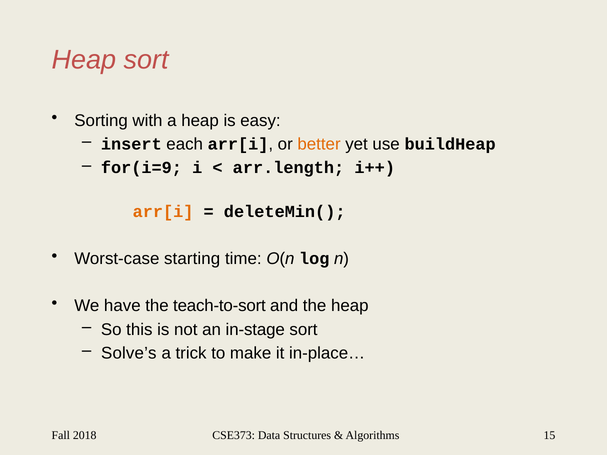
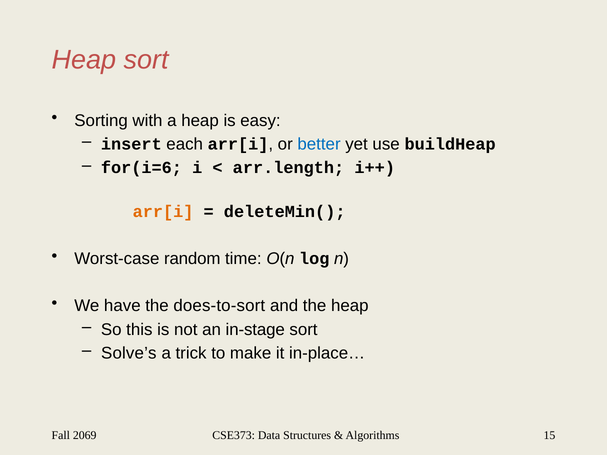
better colour: orange -> blue
for(i=9: for(i=9 -> for(i=6
starting: starting -> random
teach-to-sort: teach-to-sort -> does-to-sort
2018: 2018 -> 2069
